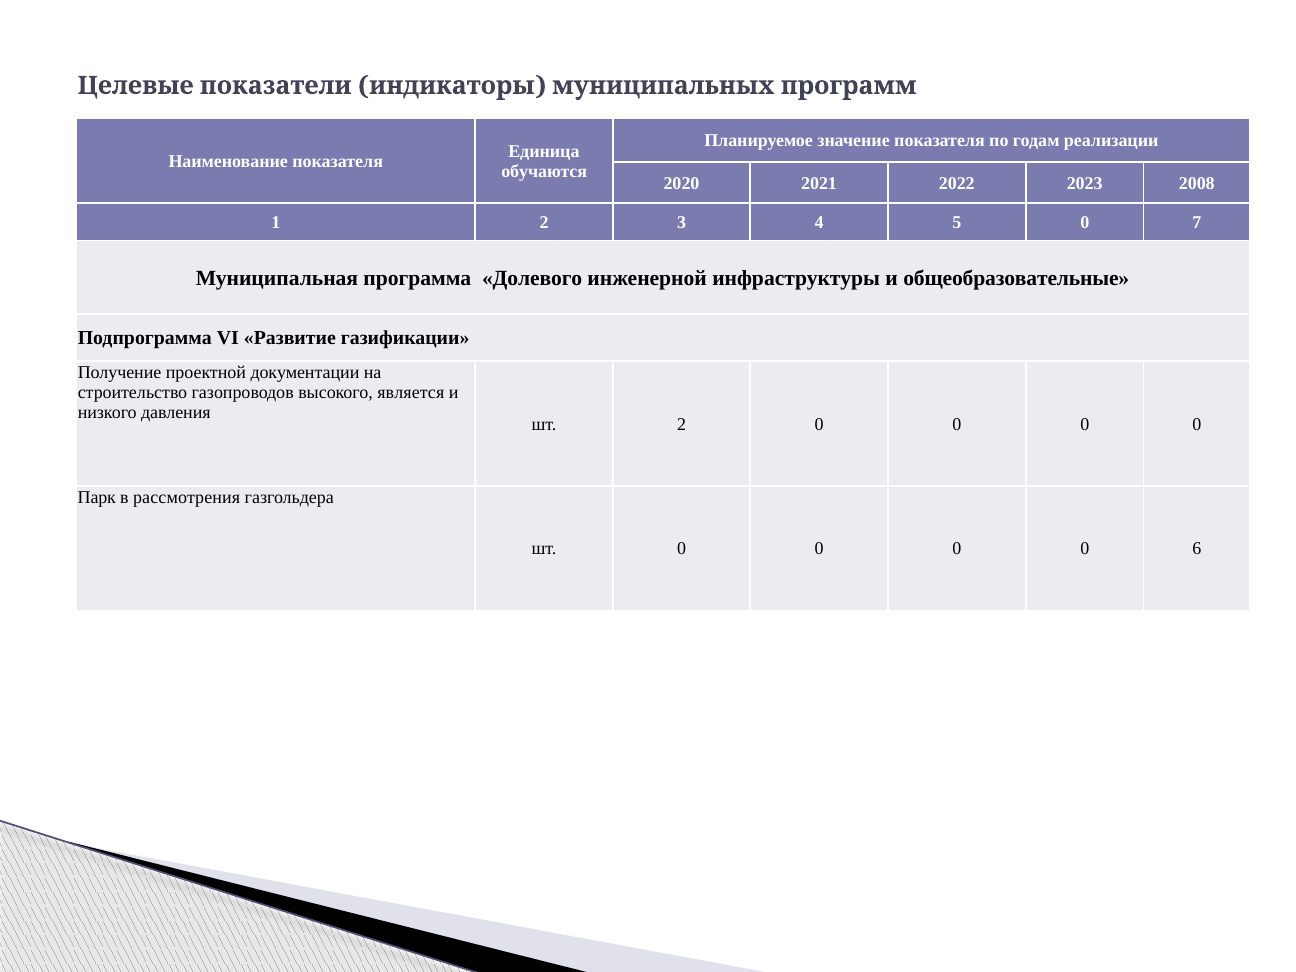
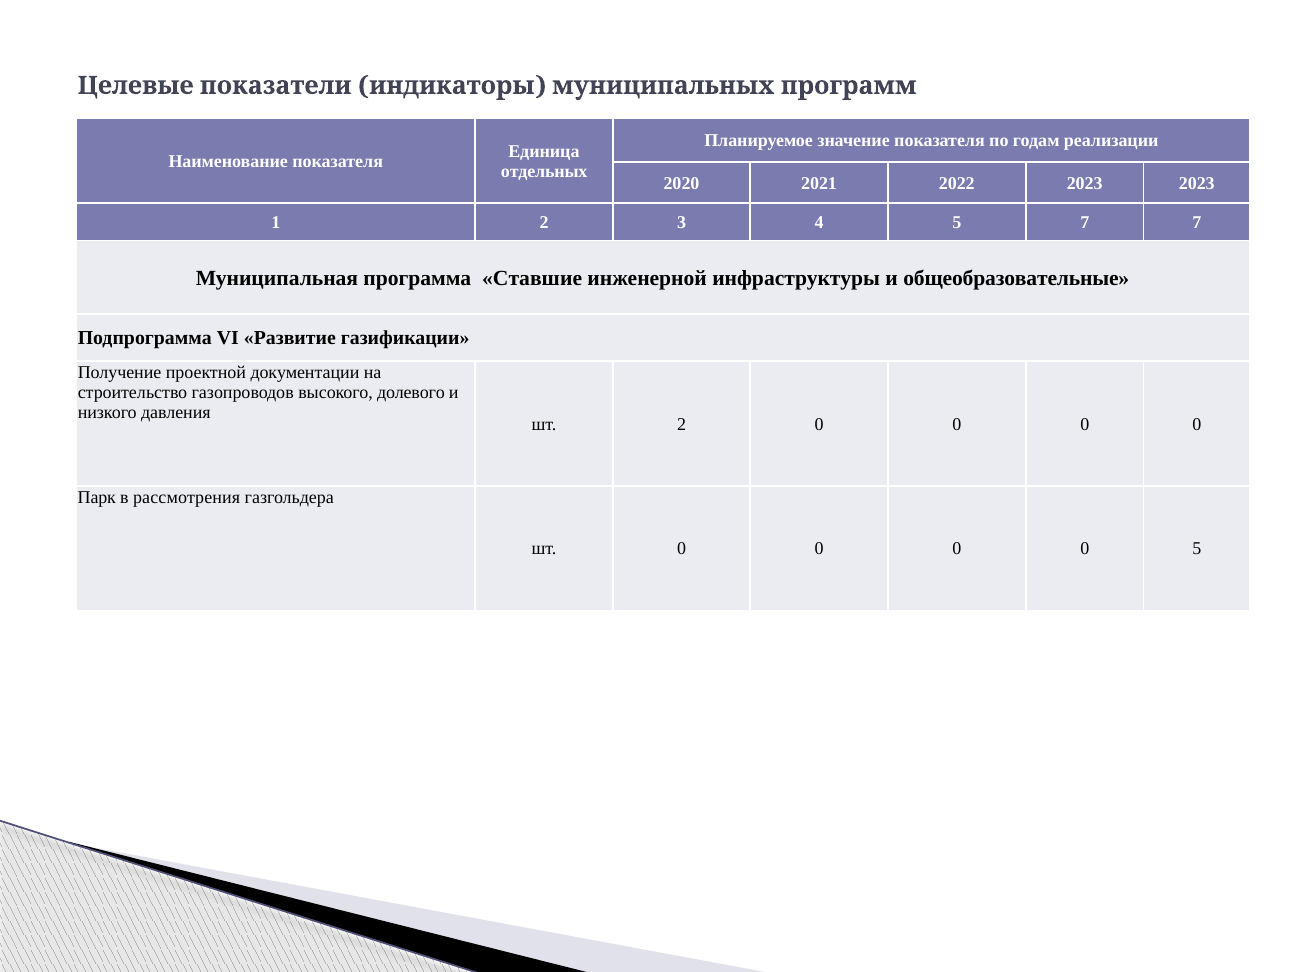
обучаются: обучаются -> отдельных
2023 2008: 2008 -> 2023
5 0: 0 -> 7
Долевого: Долевого -> Ставшие
является: является -> долевого
0 6: 6 -> 5
